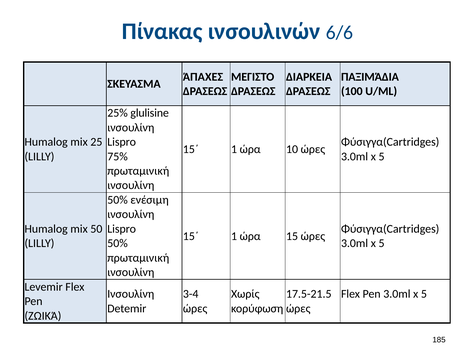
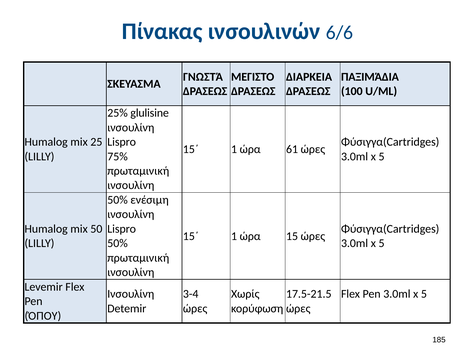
ΆΠΑΧΕΣ: ΆΠΑΧΕΣ -> ΓΝΩΣΤΆ
10: 10 -> 61
ΖΩΙΚΆ: ΖΩΙΚΆ -> ΌΠΟΥ
